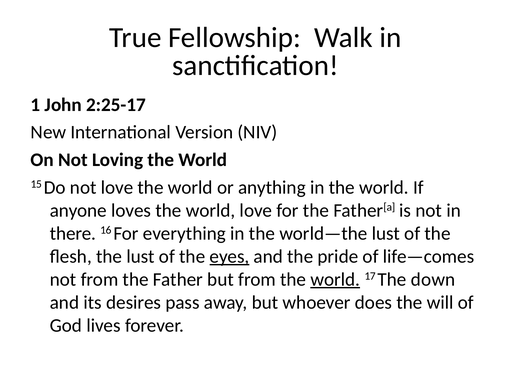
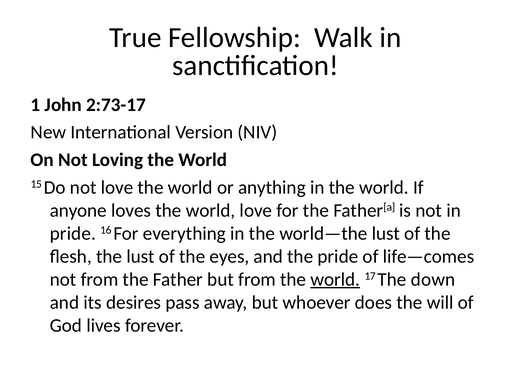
2:25-17: 2:25-17 -> 2:73-17
there at (73, 234): there -> pride
eyes underline: present -> none
